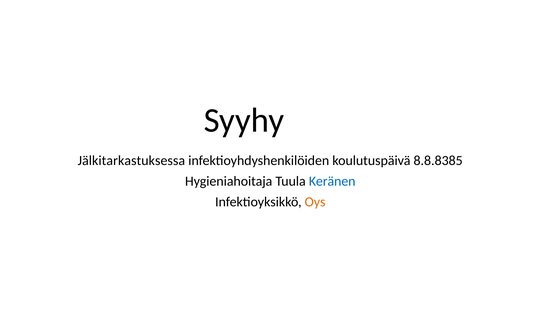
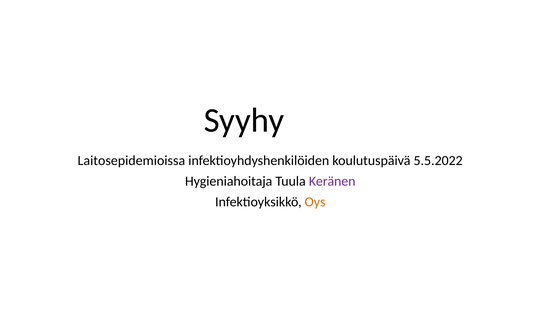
Jälkitarkastuksessa: Jälkitarkastuksessa -> Laitosepidemioissa
8.8.8385: 8.8.8385 -> 5.5.2022
Keränen colour: blue -> purple
